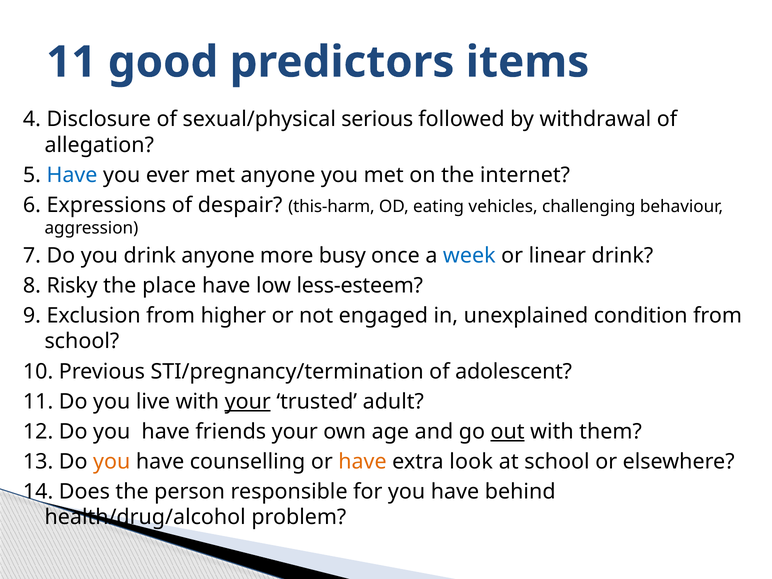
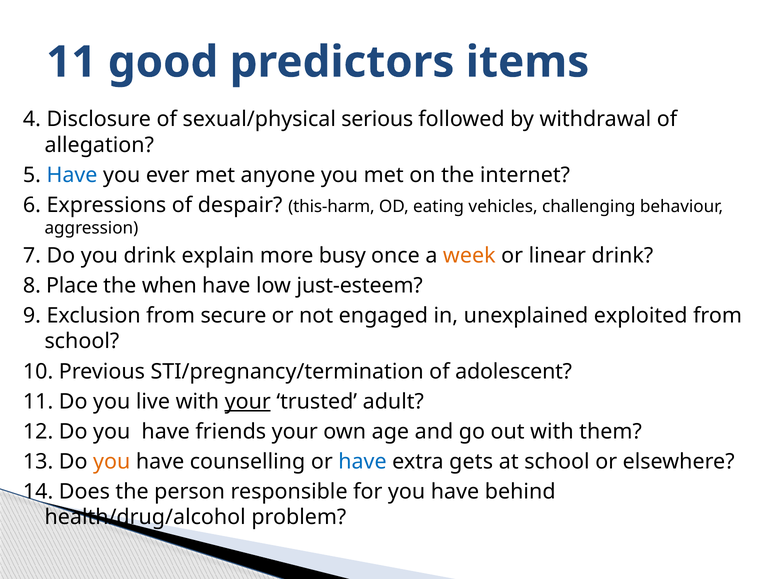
drink anyone: anyone -> explain
week colour: blue -> orange
Risky: Risky -> Place
place: place -> when
less-esteem: less-esteem -> just-esteem
higher: higher -> secure
condition: condition -> exploited
out underline: present -> none
have at (362, 462) colour: orange -> blue
look: look -> gets
